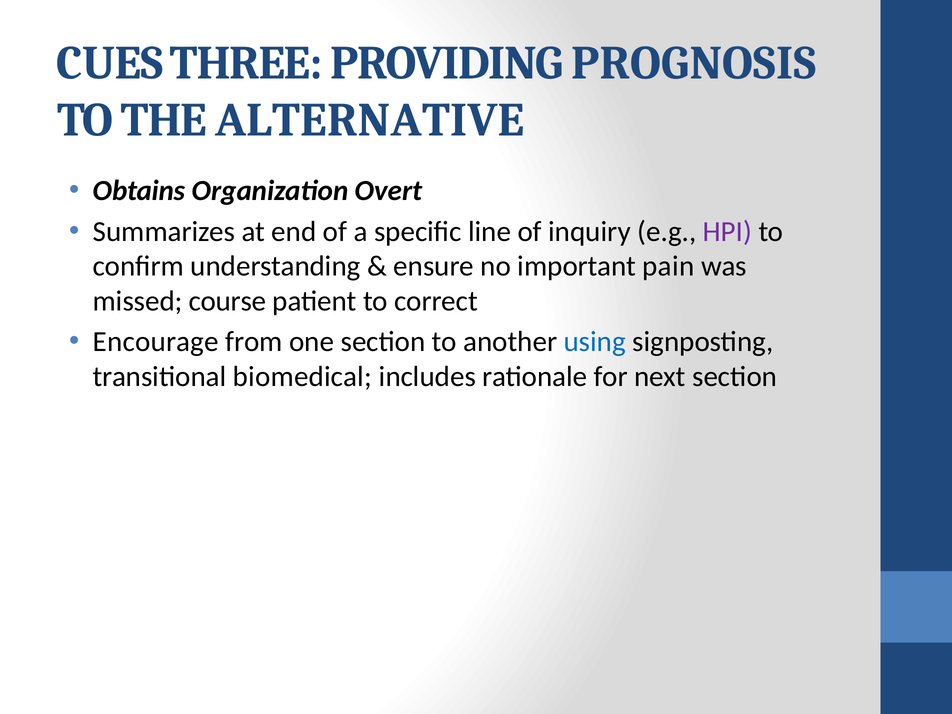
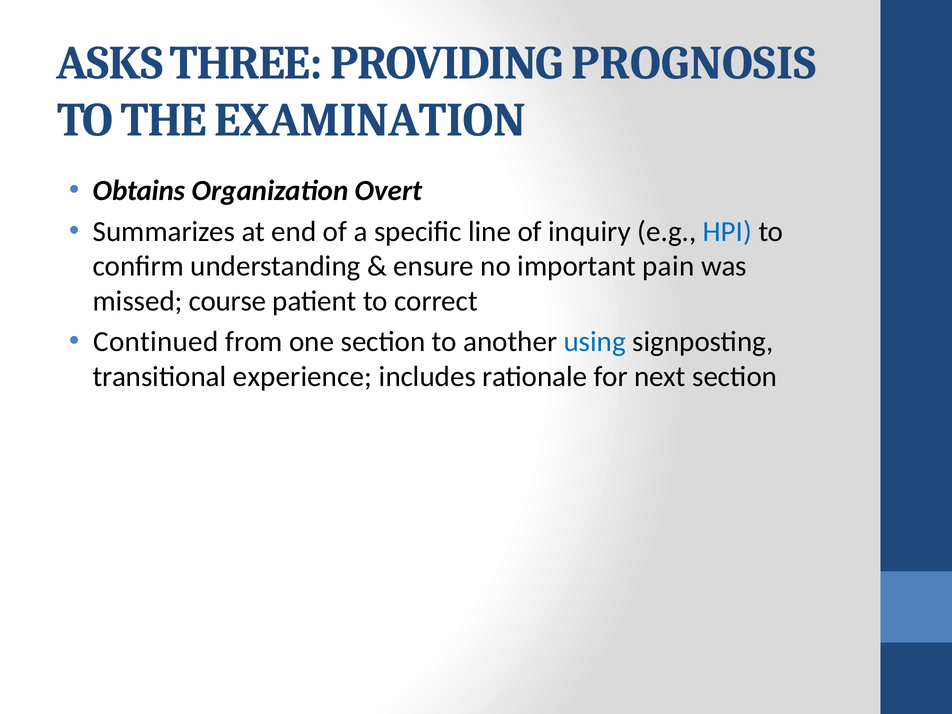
CUES: CUES -> ASKS
ALTERNATIVE: ALTERNATIVE -> EXAMINATION
HPI colour: purple -> blue
Encourage: Encourage -> Continued
biomedical: biomedical -> experience
